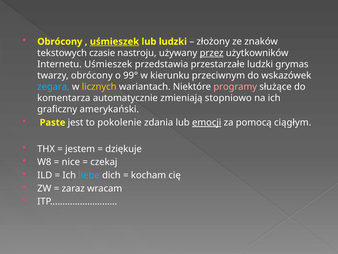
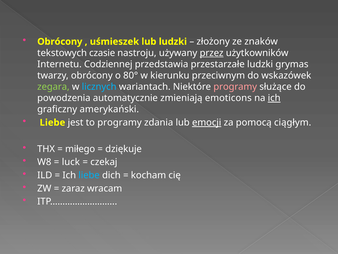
uśmieszek at (114, 42) underline: present -> none
Internetu Uśmieszek: Uśmieszek -> Codziennej
99°: 99° -> 80°
zegara colour: light blue -> light green
licznych colour: yellow -> light blue
komentarza: komentarza -> powodzenia
stopniowo: stopniowo -> emoticons
ich at (274, 98) underline: none -> present
Paste at (53, 122): Paste -> Liebe
to pokolenie: pokolenie -> programy
jestem: jestem -> miłego
nice: nice -> luck
